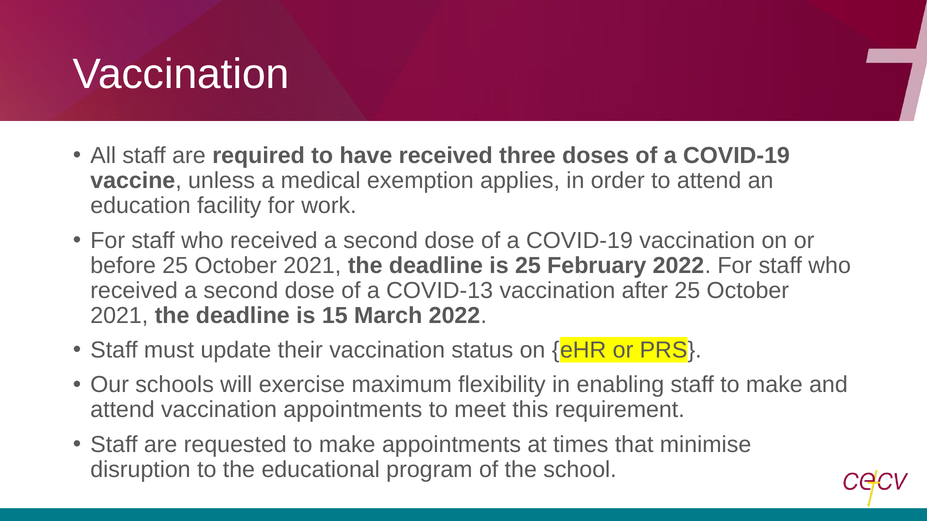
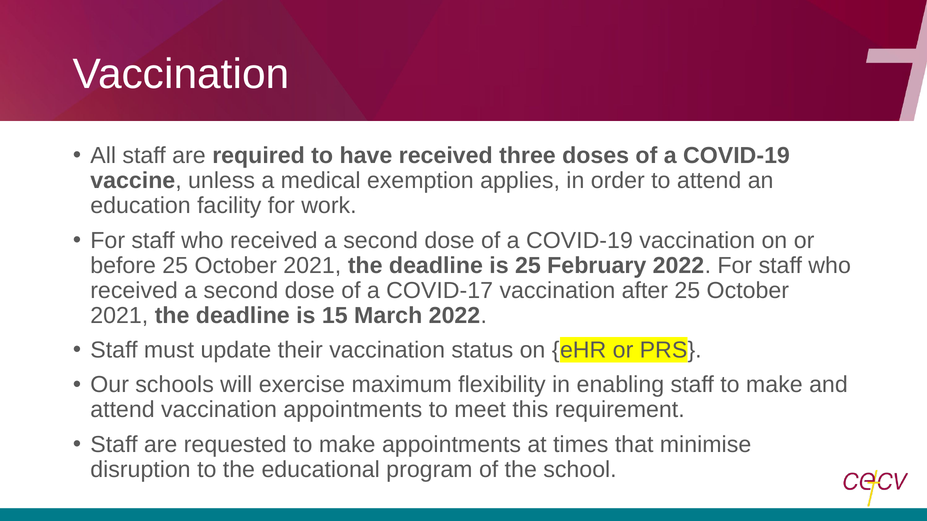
COVID-13: COVID-13 -> COVID-17
